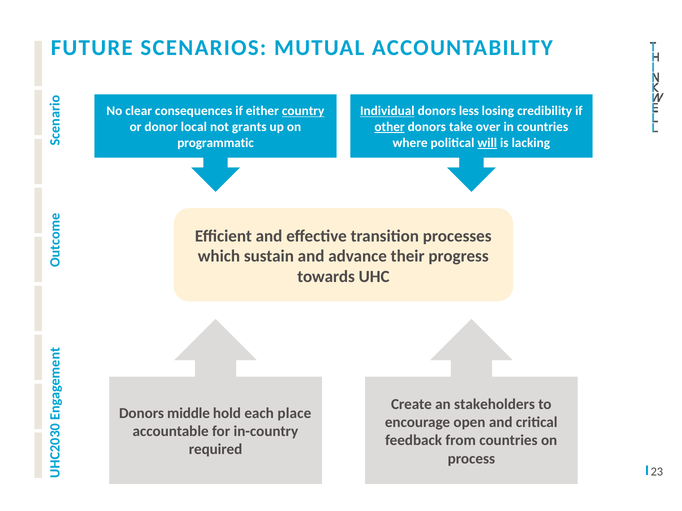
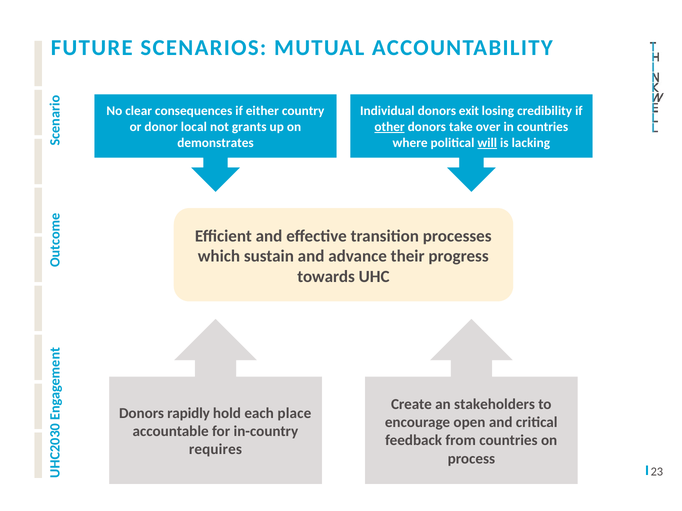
country underline: present -> none
Individual underline: present -> none
less: less -> exit
programmatic: programmatic -> demonstrates
middle: middle -> rapidly
required: required -> requires
